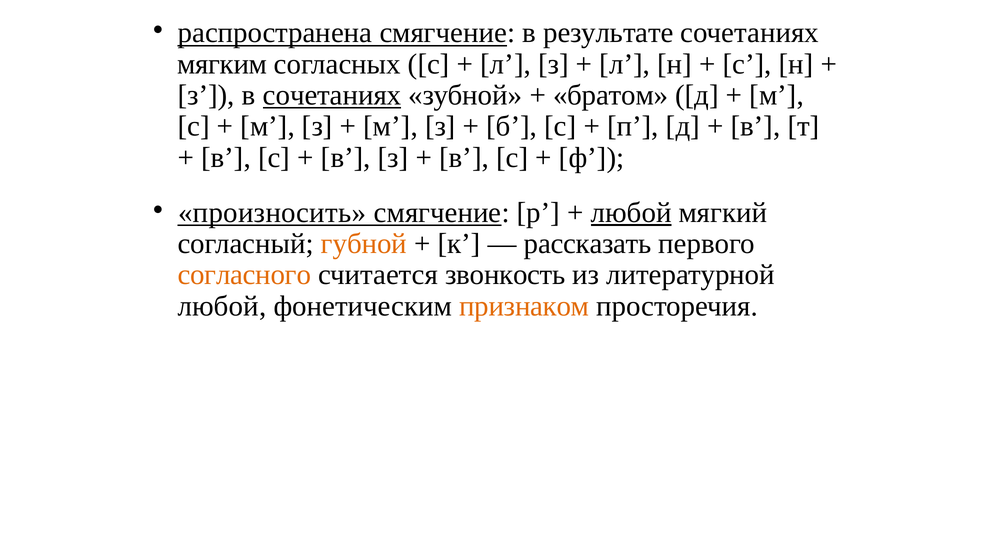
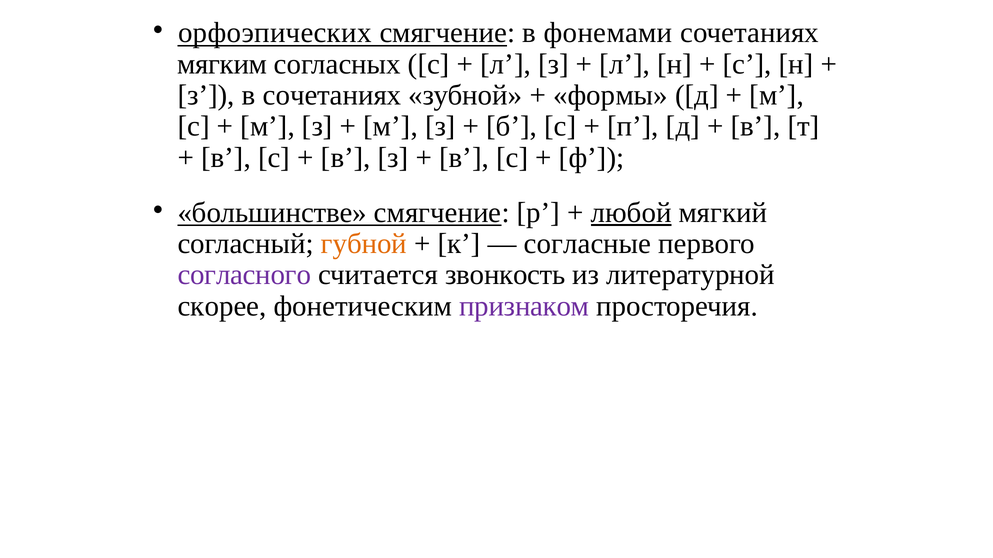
распространена: распространена -> орфоэпических
результате: результате -> фонемами
сочетаниях at (332, 95) underline: present -> none
братом: братом -> формы
произносить: произносить -> большинстве
рассказать: рассказать -> согласные
согласного colour: orange -> purple
любой at (222, 306): любой -> скорее
признаком colour: orange -> purple
